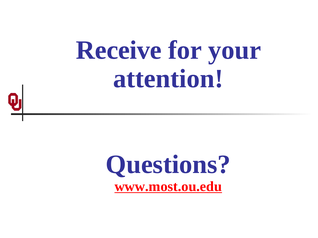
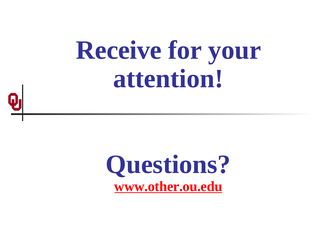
www.most.ou.edu: www.most.ou.edu -> www.other.ou.edu
